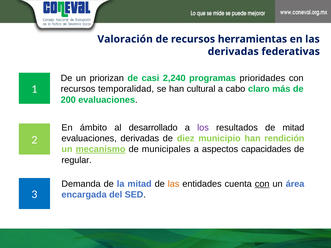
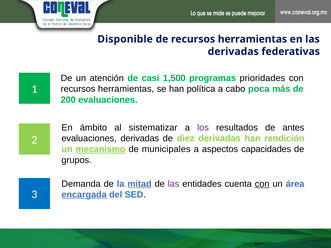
Valoración: Valoración -> Disponible
priorizan: priorizan -> atención
2,240: 2,240 -> 1,500
temporalidad at (126, 89): temporalidad -> herramientas
cultural: cultural -> política
claro: claro -> poca
desarrollado: desarrollado -> sistematizar
de mitad: mitad -> antes
diez municipio: municipio -> derivadas
regular: regular -> grupos
mitad at (140, 184) underline: none -> present
las at (174, 184) colour: orange -> purple
encargada underline: none -> present
